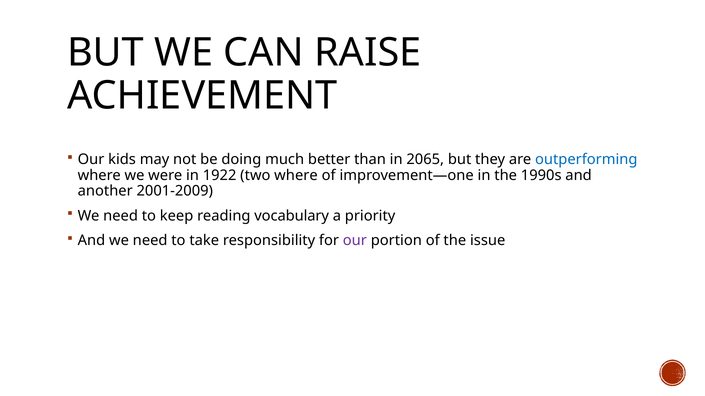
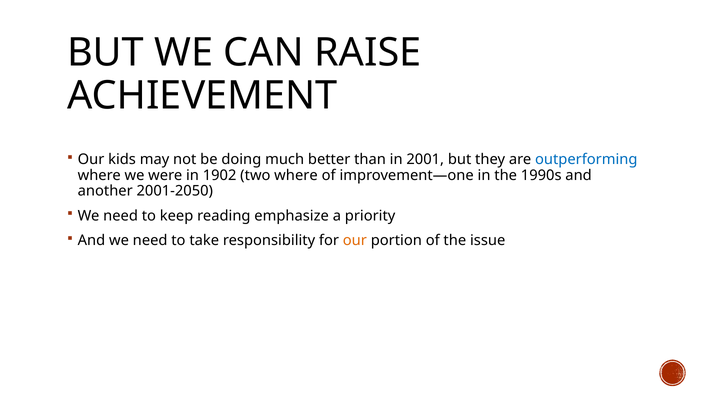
2065: 2065 -> 2001
1922: 1922 -> 1902
2001-2009: 2001-2009 -> 2001-2050
vocabulary: vocabulary -> emphasize
our at (355, 241) colour: purple -> orange
